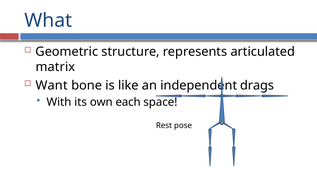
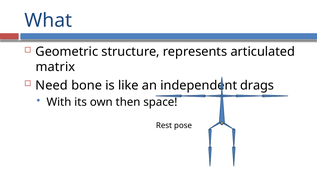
Want: Want -> Need
each: each -> then
